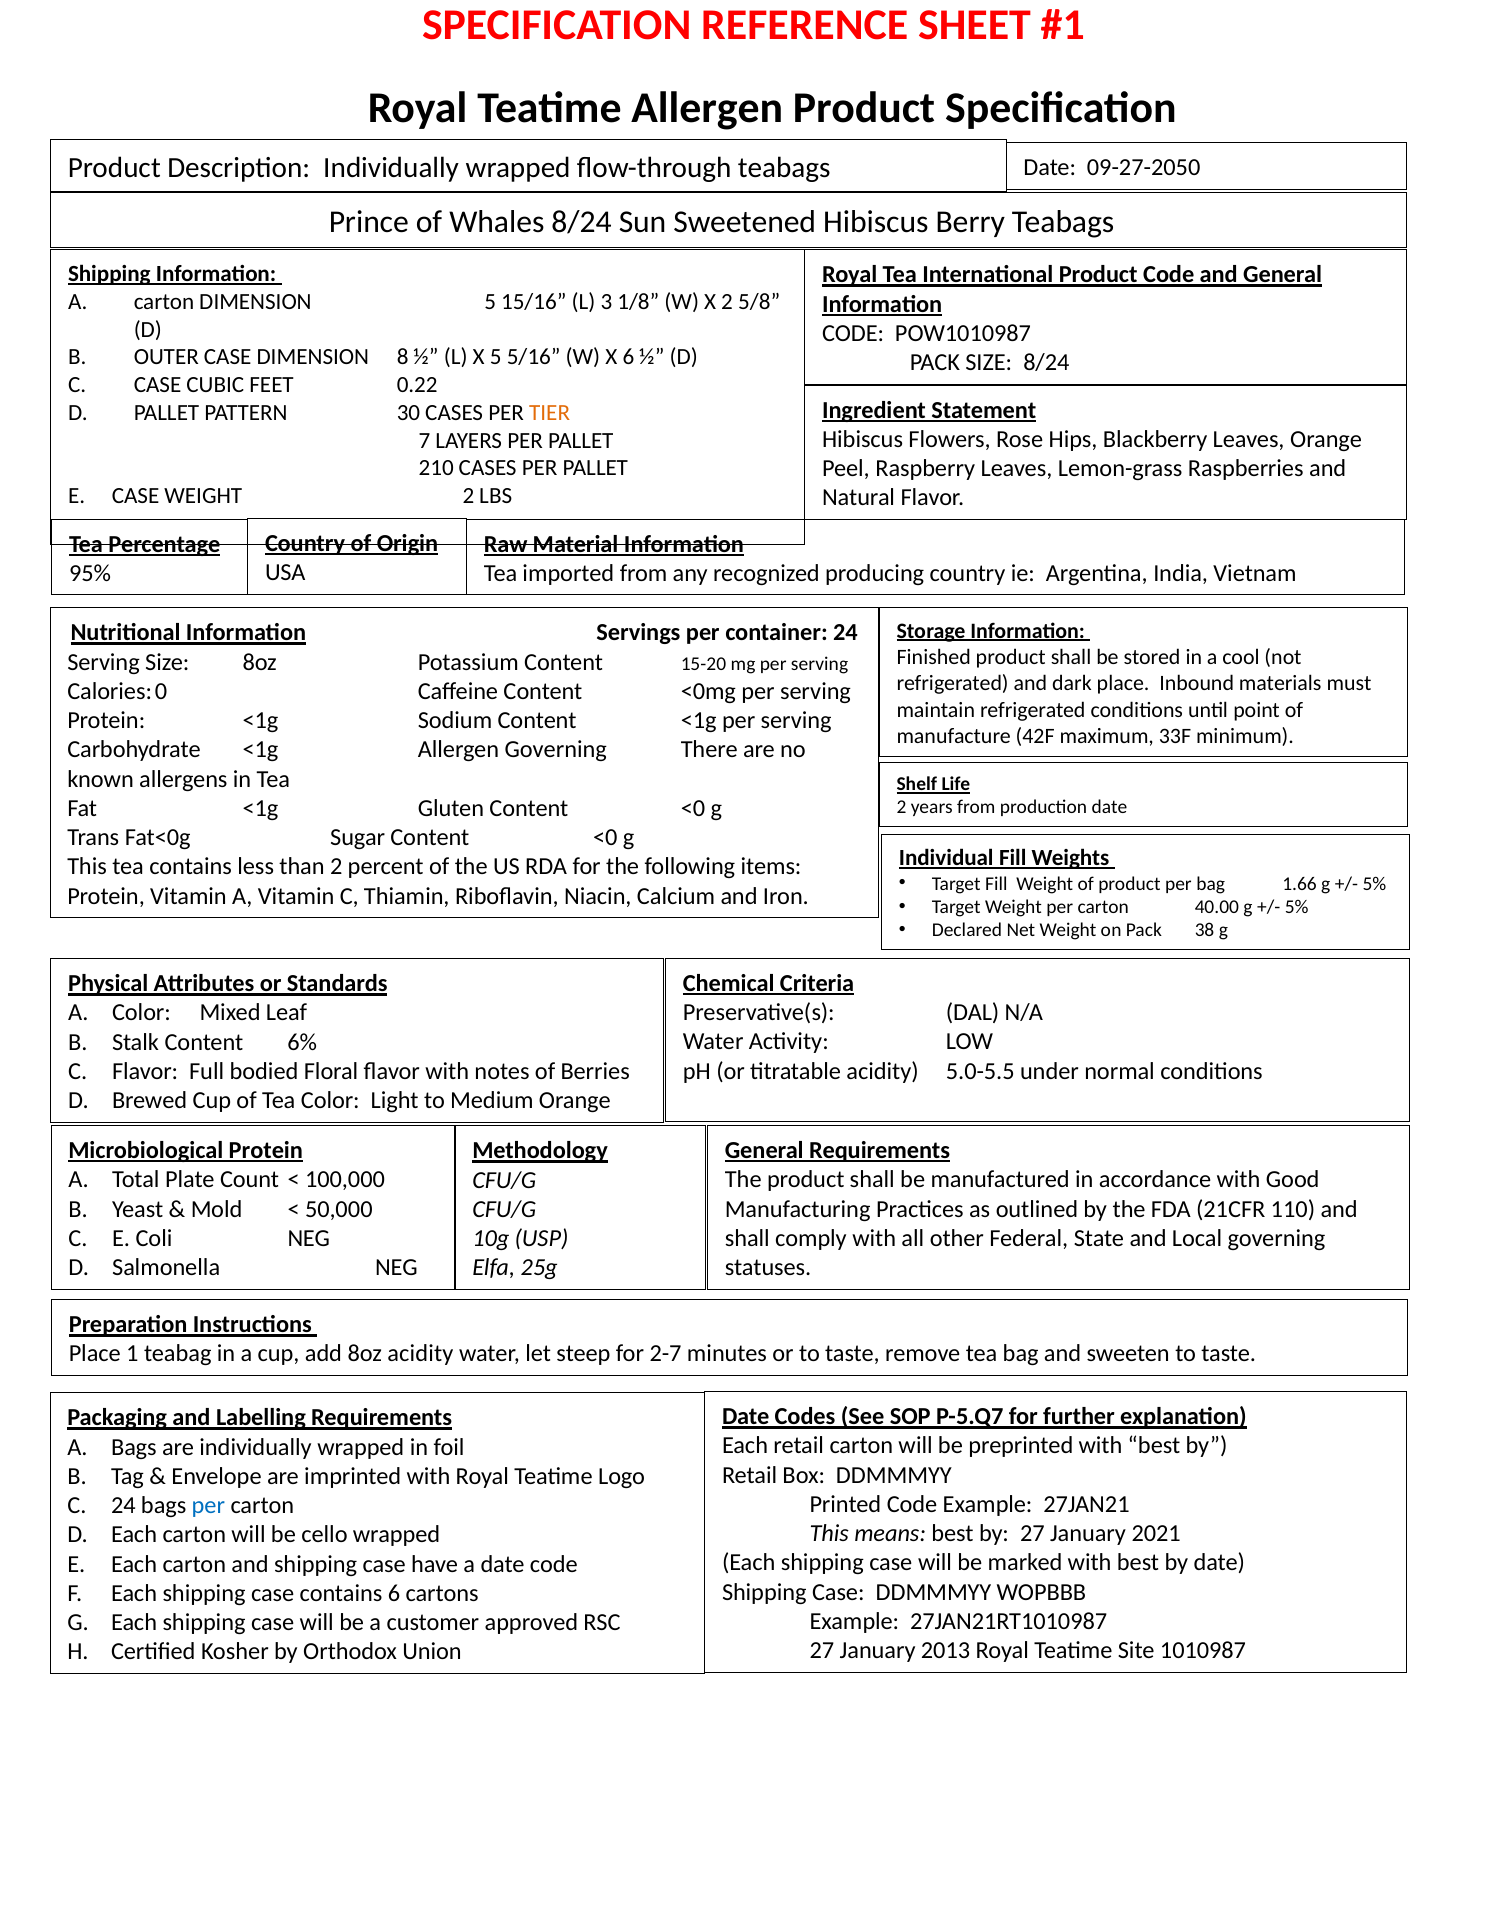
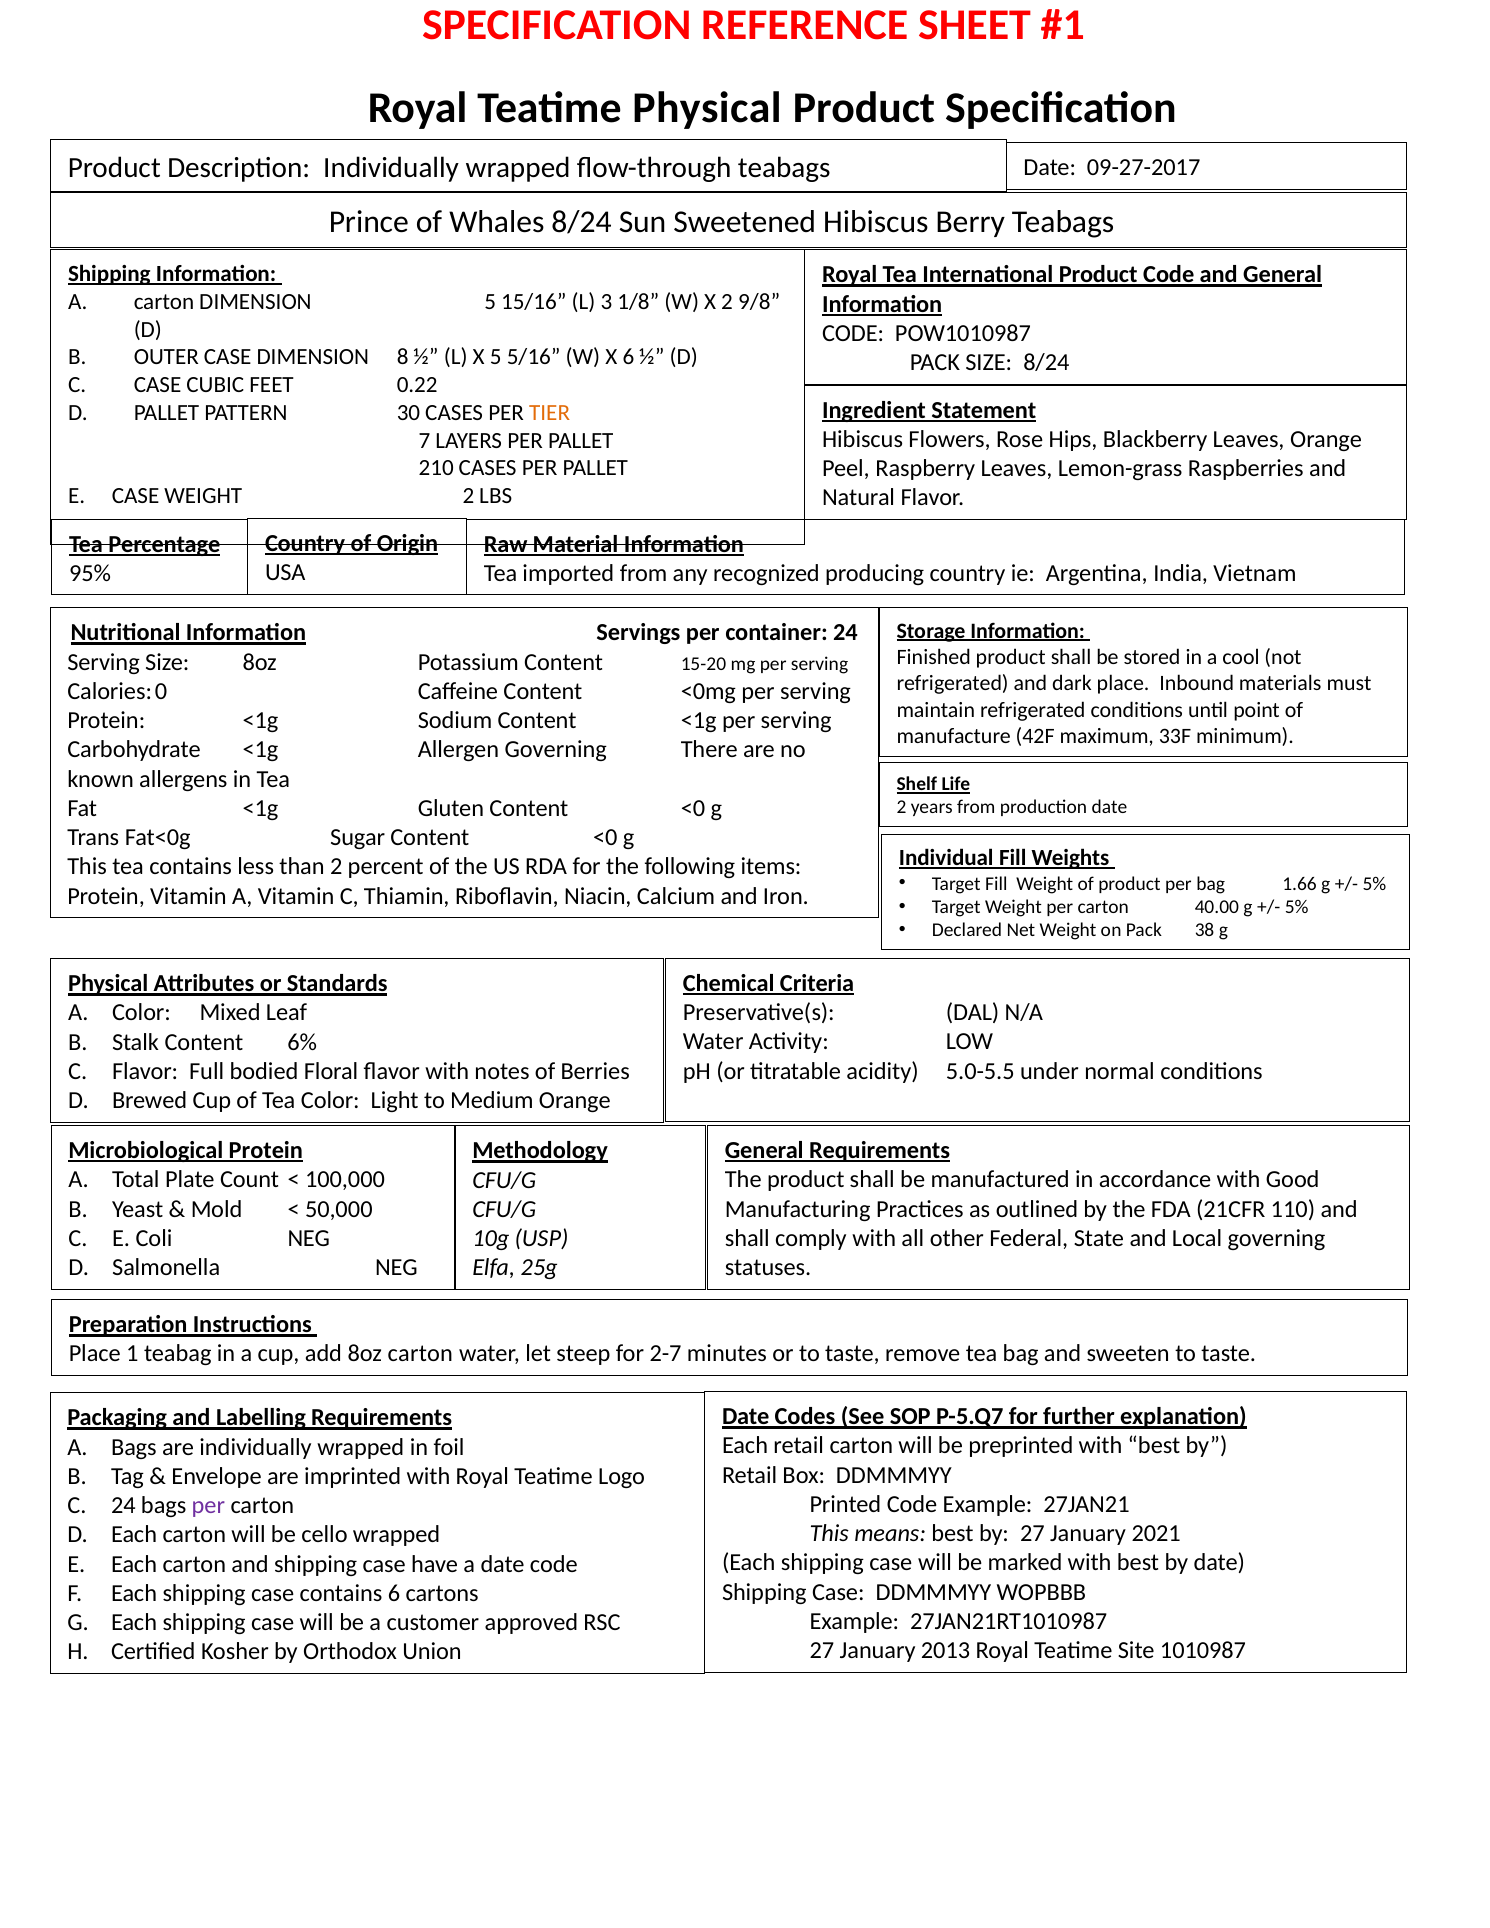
Teatime Allergen: Allergen -> Physical
09-27-2050: 09-27-2050 -> 09-27-2017
5/8: 5/8 -> 9/8
8oz acidity: acidity -> carton
per at (208, 1506) colour: blue -> purple
